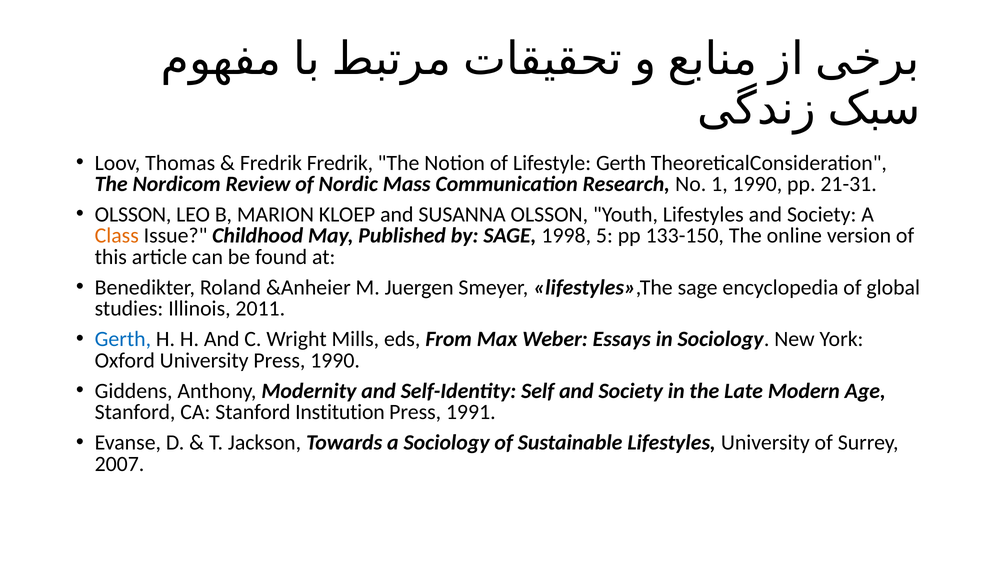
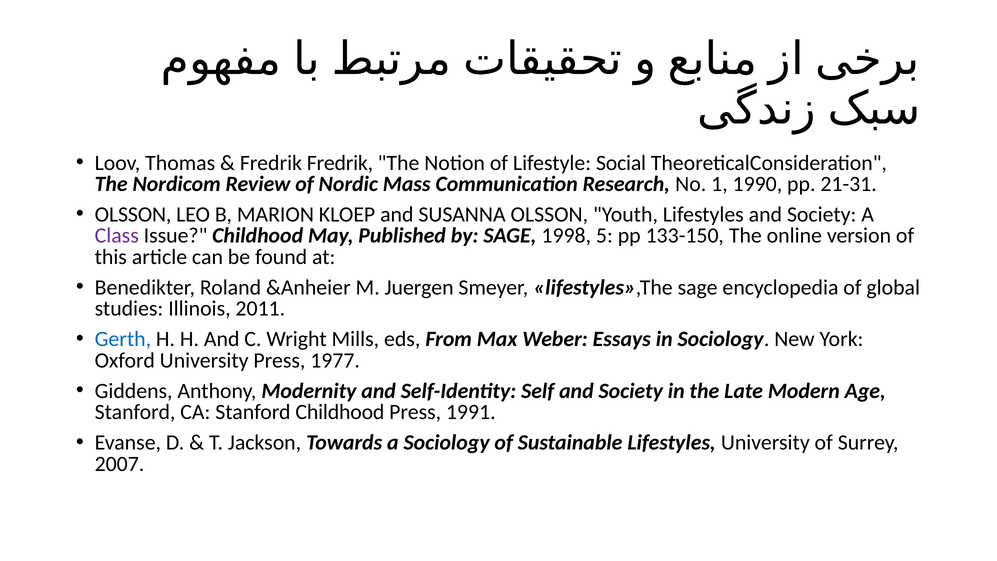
Lifestyle Gerth: Gerth -> Social
Class colour: orange -> purple
Press 1990: 1990 -> 1977
Stanford Institution: Institution -> Childhood
